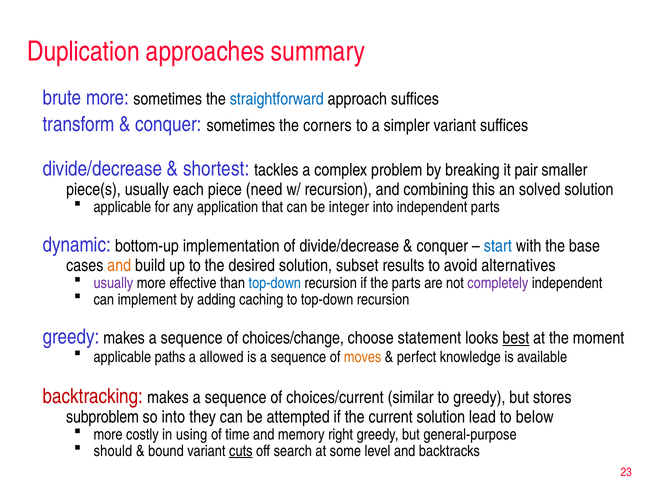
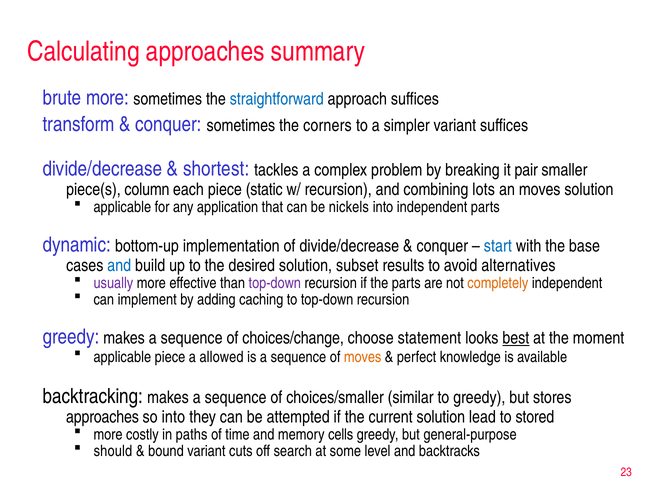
Duplication: Duplication -> Calculating
piece(s usually: usually -> column
need: need -> static
this: this -> lots
an solved: solved -> moves
integer: integer -> nickels
and at (119, 265) colour: orange -> blue
top-down at (275, 283) colour: blue -> purple
completely colour: purple -> orange
applicable paths: paths -> piece
backtracking colour: red -> black
choices/current: choices/current -> choices/smaller
subproblem at (102, 417): subproblem -> approaches
below: below -> stored
using: using -> paths
right: right -> cells
cuts underline: present -> none
